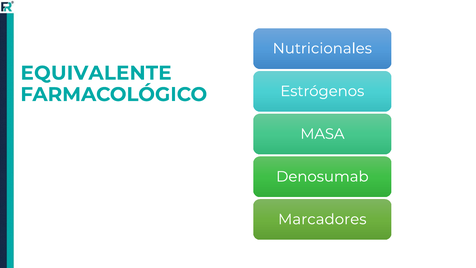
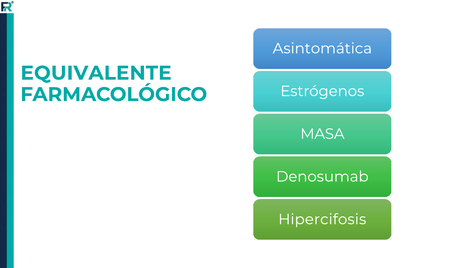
Nutricionales: Nutricionales -> Asintomática
Marcadores: Marcadores -> Hipercifosis
